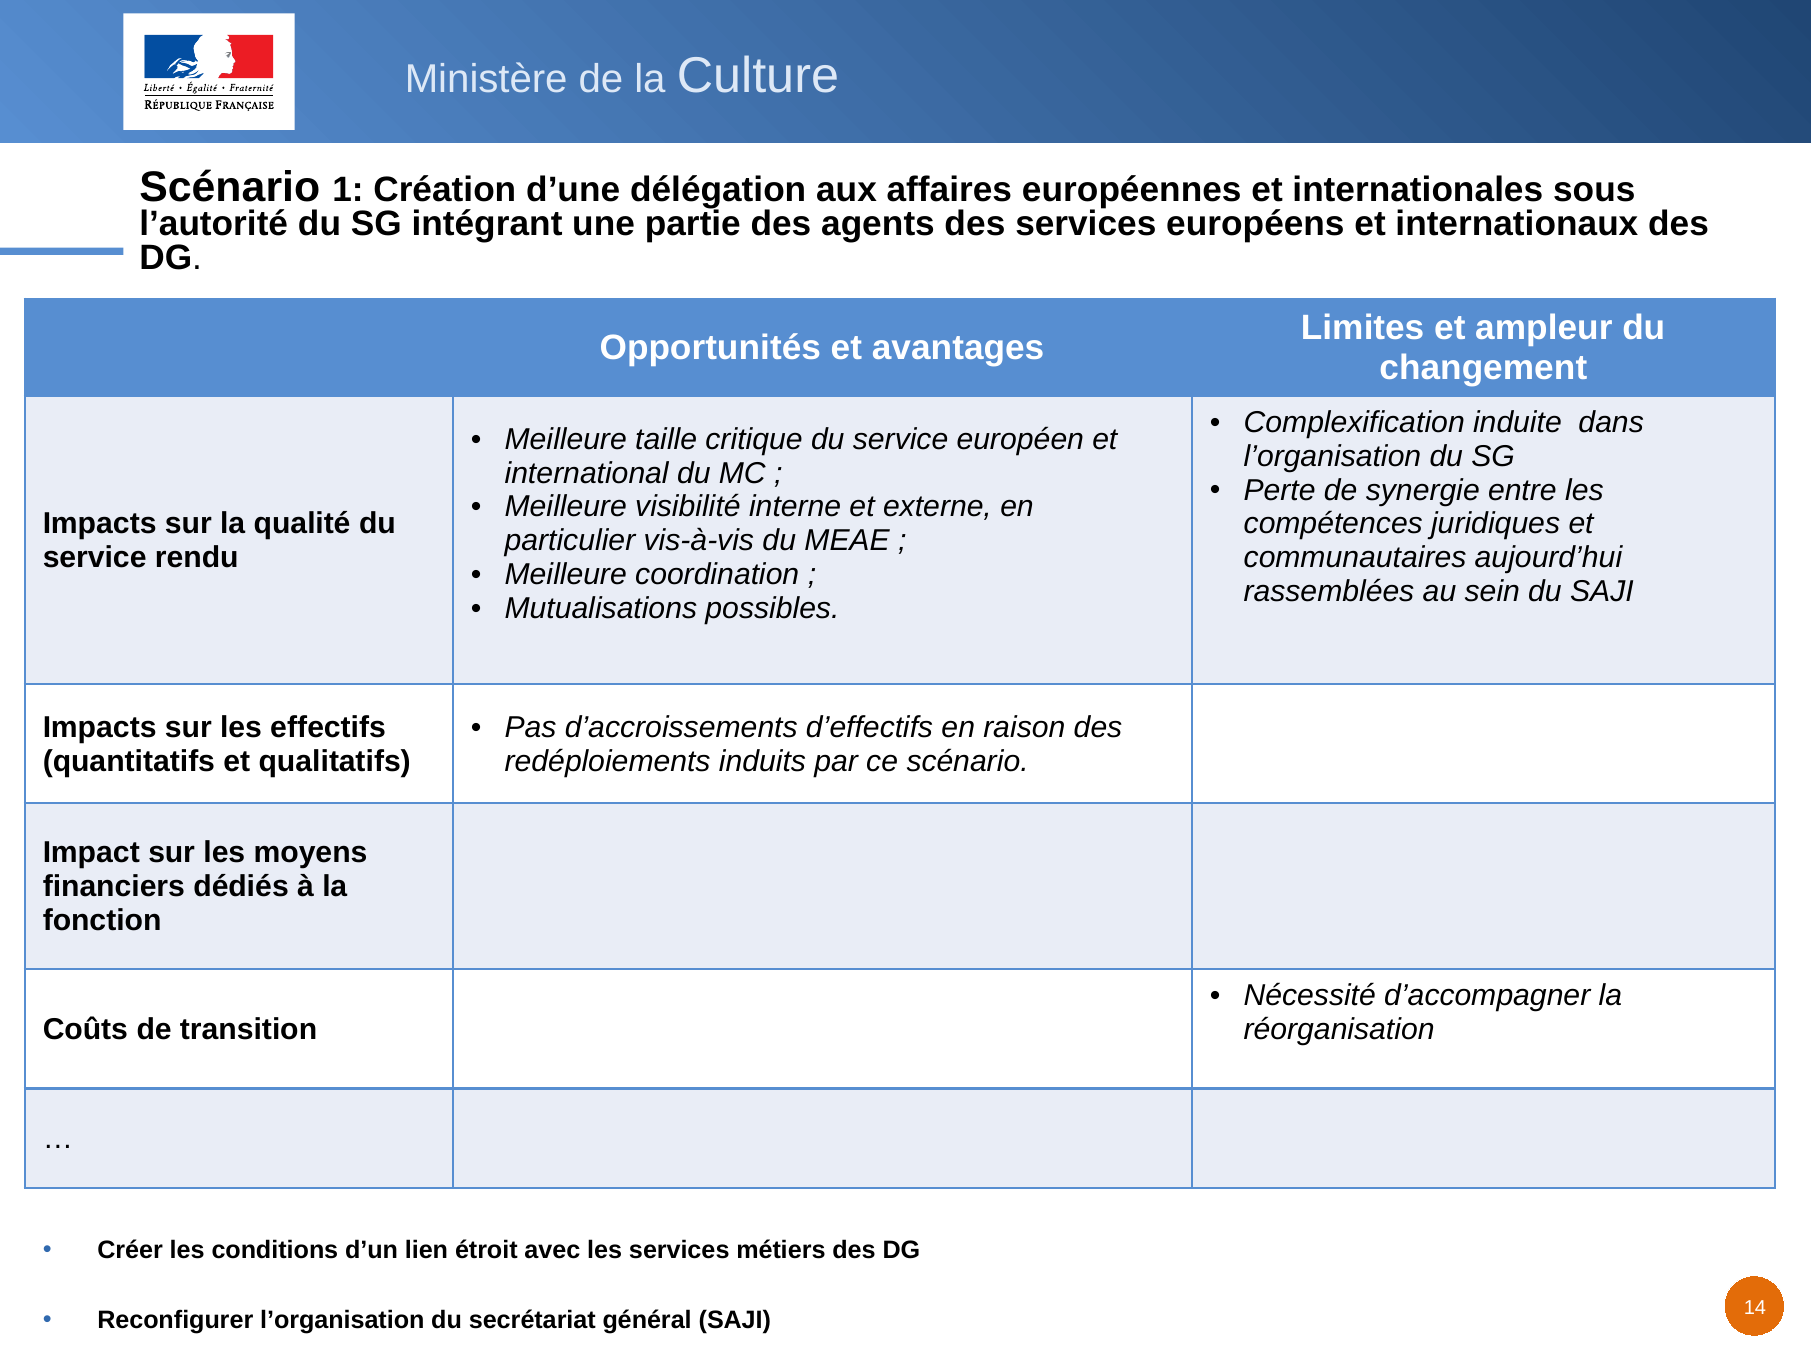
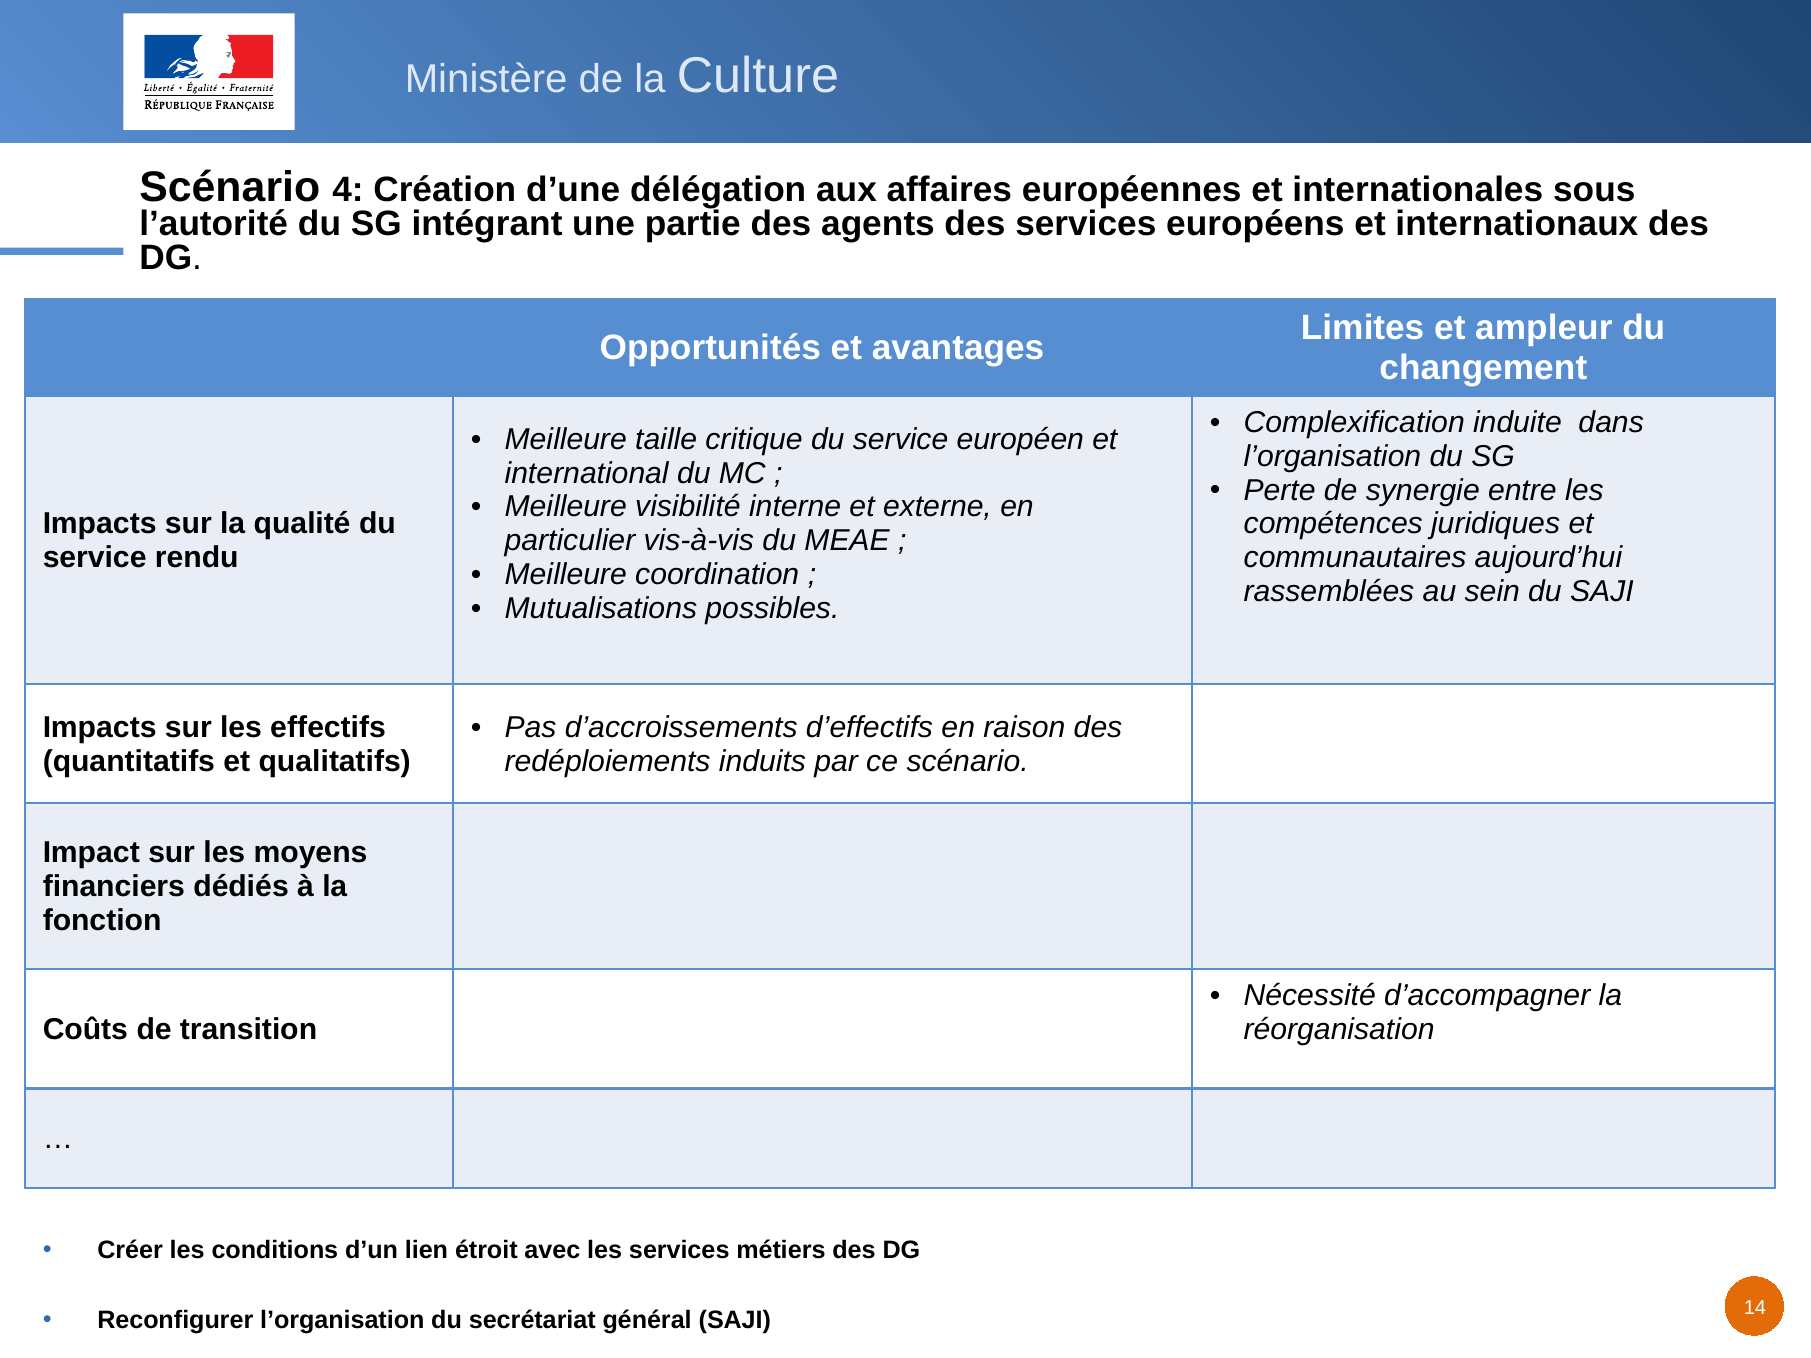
1: 1 -> 4
